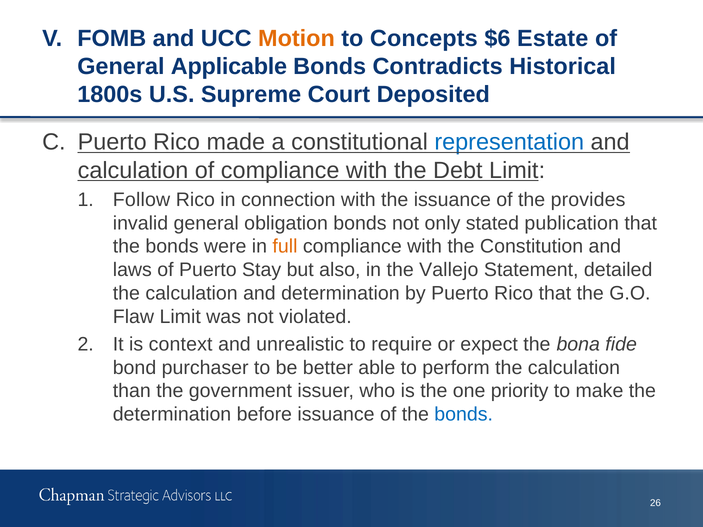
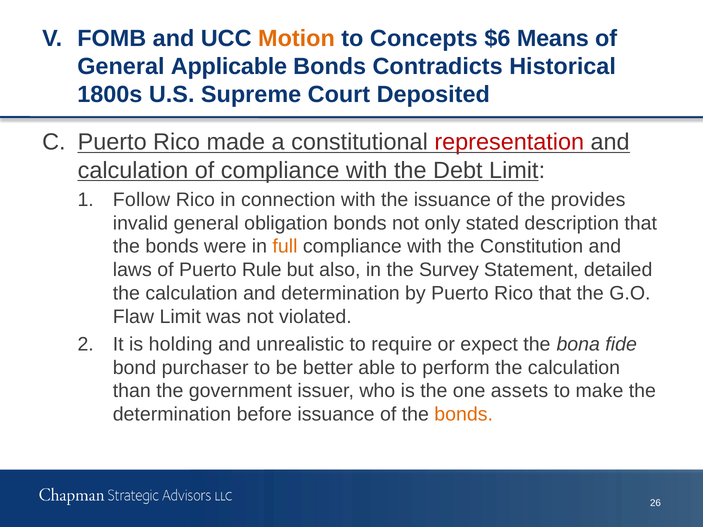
Estate: Estate -> Means
representation colour: blue -> red
publication: publication -> description
Stay: Stay -> Rule
Vallejo: Vallejo -> Survey
context: context -> holding
priority: priority -> assets
bonds at (464, 415) colour: blue -> orange
